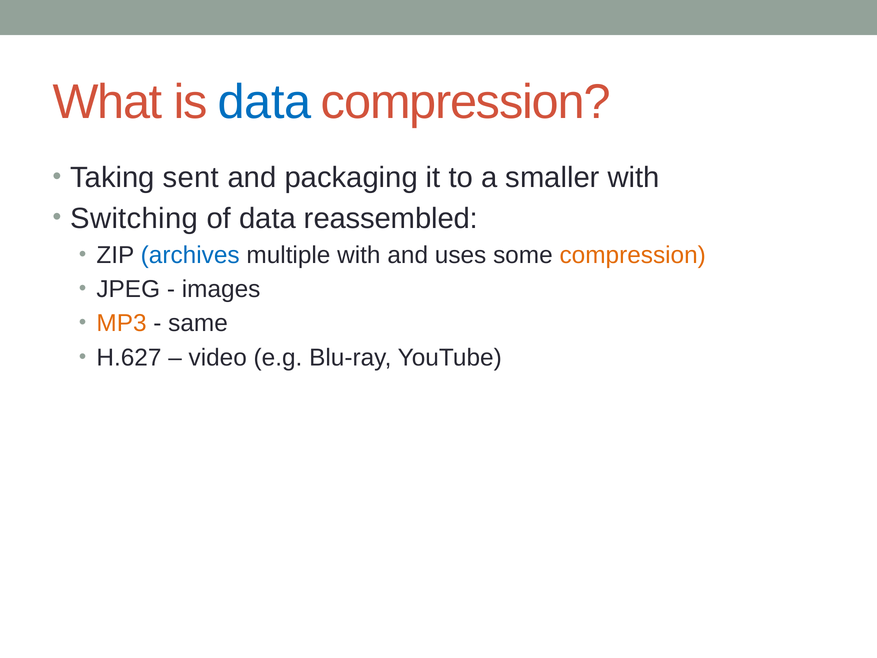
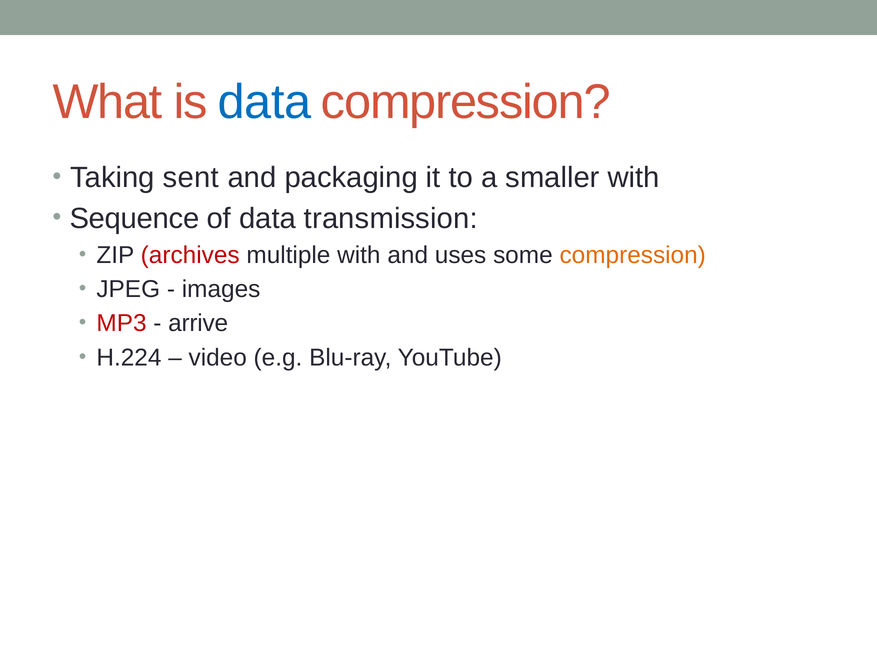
Switching: Switching -> Sequence
reassembled: reassembled -> transmission
archives colour: blue -> red
MP3 colour: orange -> red
same: same -> arrive
H.627: H.627 -> H.224
